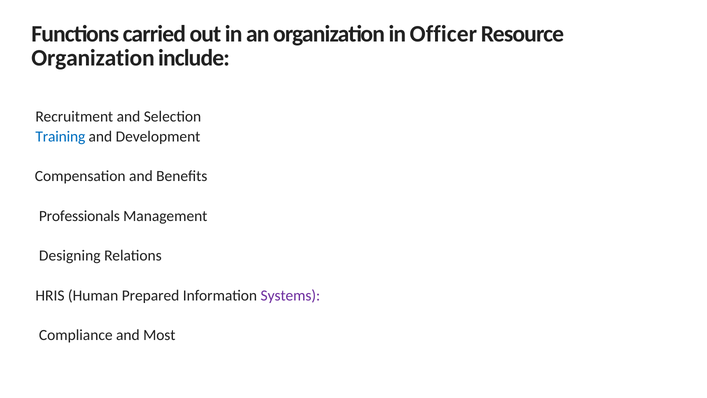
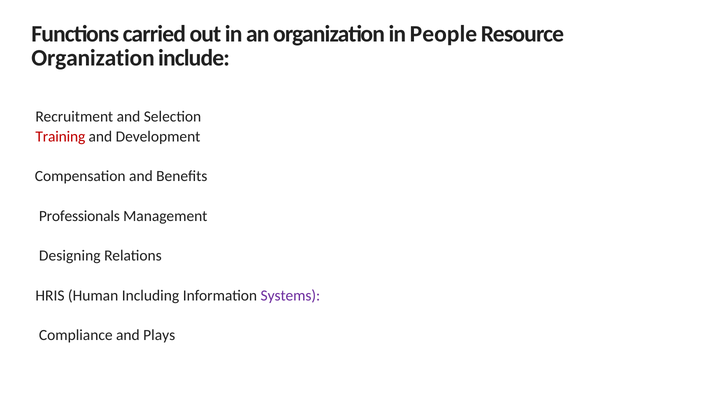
Officer: Officer -> People
Training colour: blue -> red
Prepared: Prepared -> Including
Most: Most -> Plays
